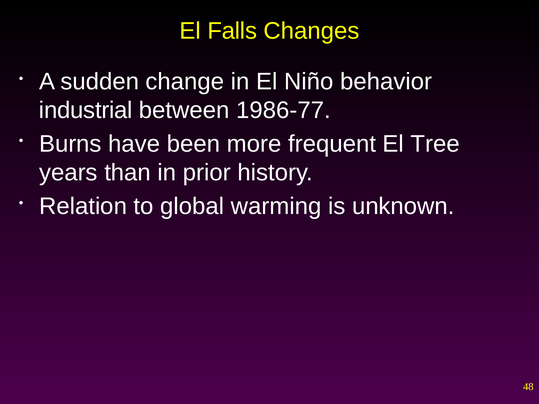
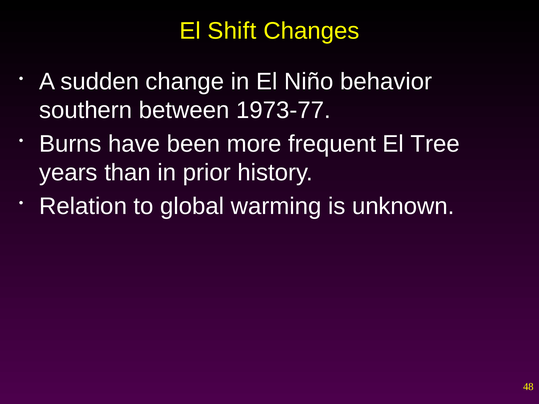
Falls: Falls -> Shift
industrial: industrial -> southern
1986-77: 1986-77 -> 1973-77
